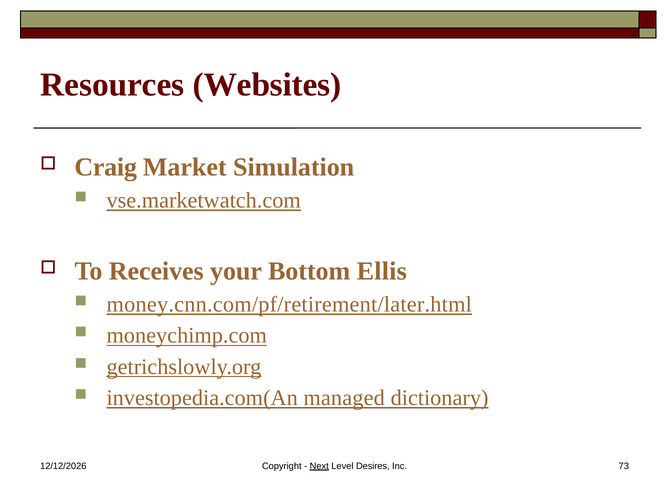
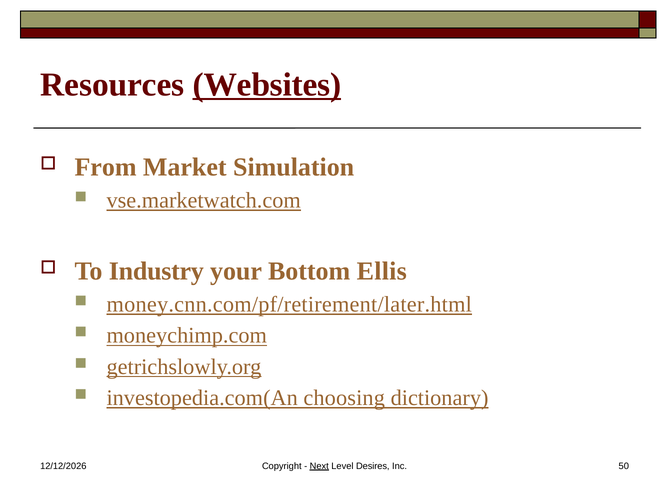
Websites underline: none -> present
Craig: Craig -> From
Receives: Receives -> Industry
managed: managed -> choosing
73: 73 -> 50
